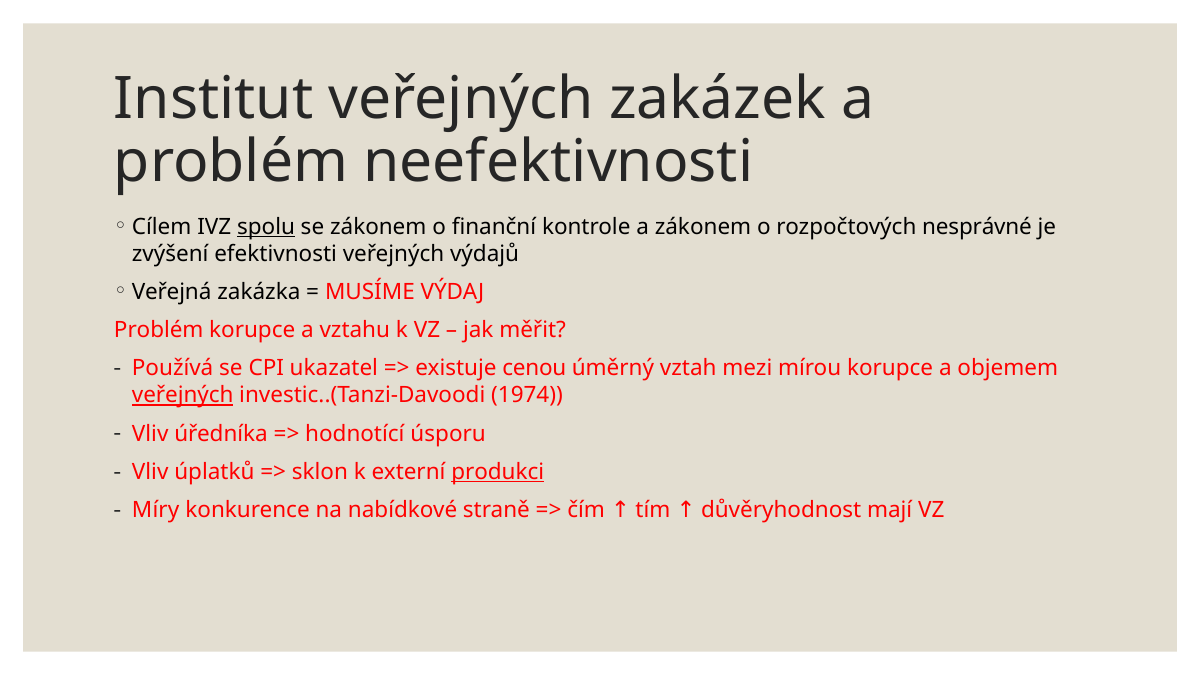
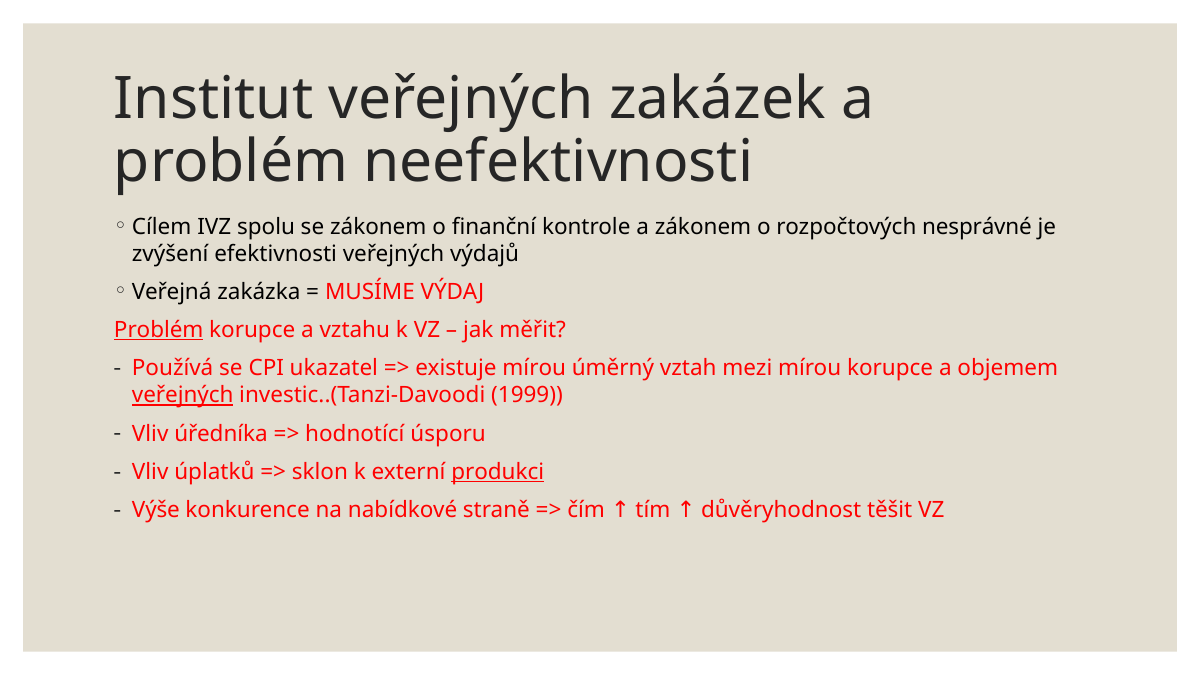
spolu underline: present -> none
Problém at (159, 330) underline: none -> present
existuje cenou: cenou -> mírou
1974: 1974 -> 1999
Míry: Míry -> Výše
mají: mají -> těšit
